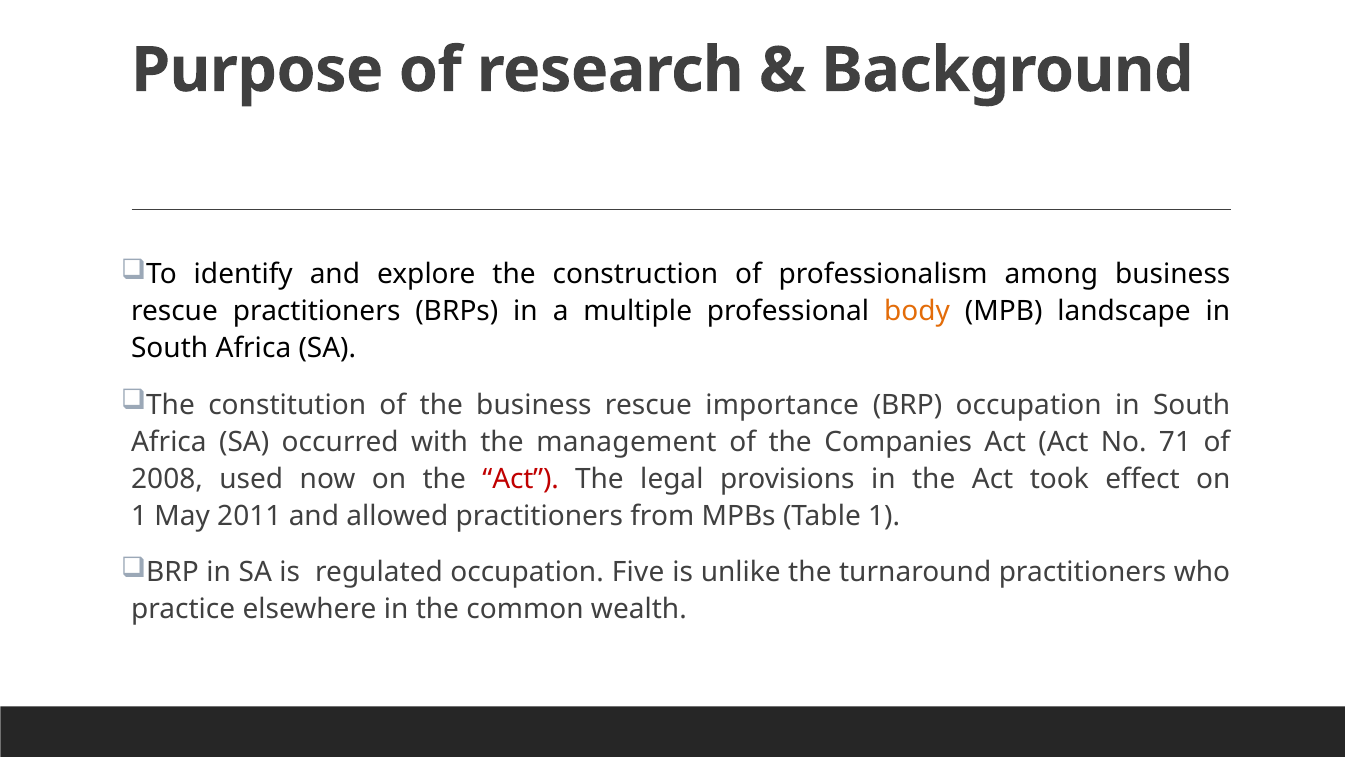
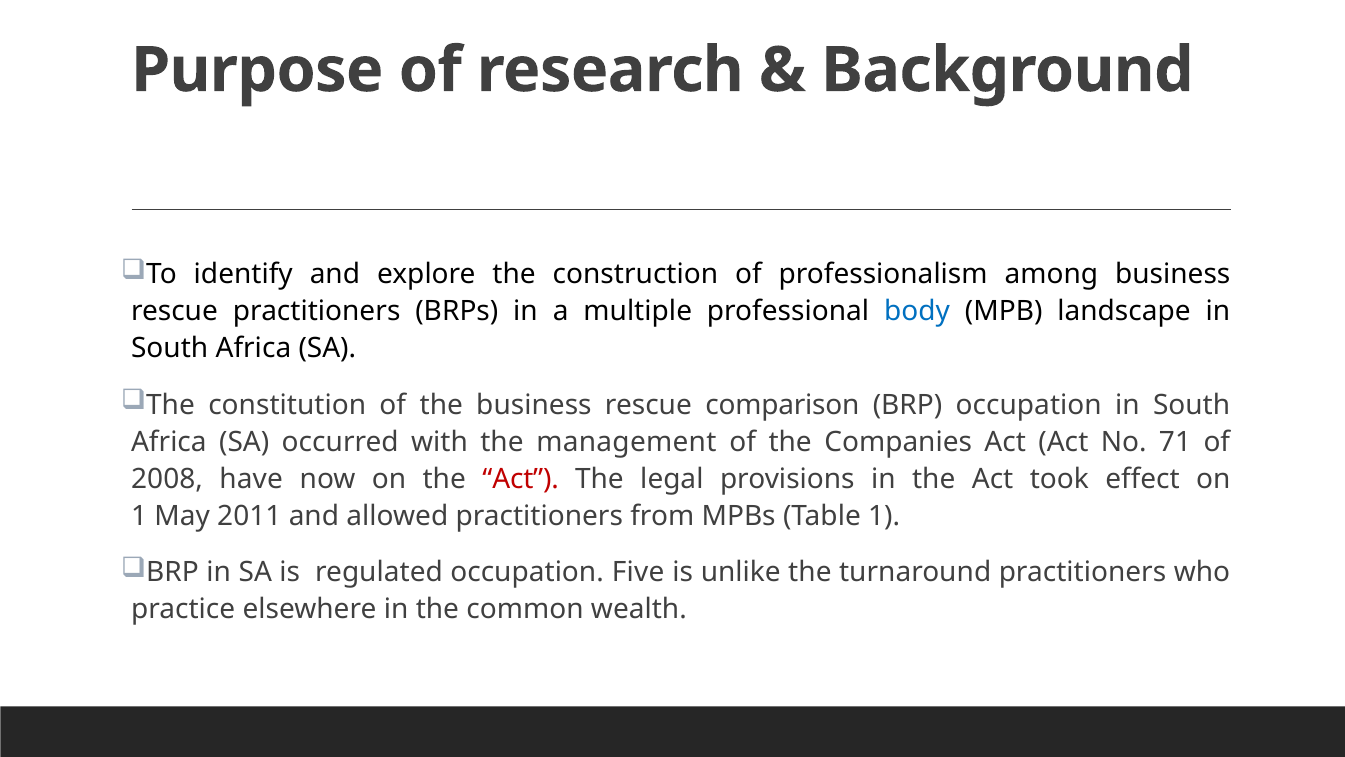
body colour: orange -> blue
importance: importance -> comparison
used: used -> have
